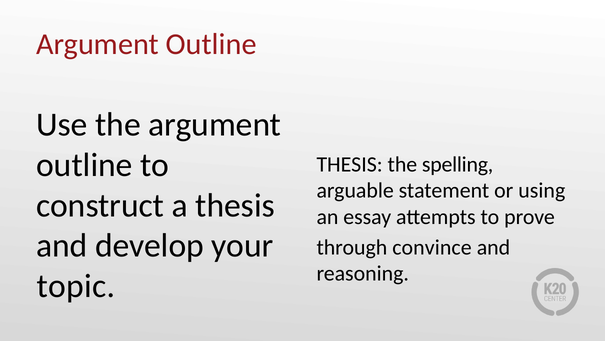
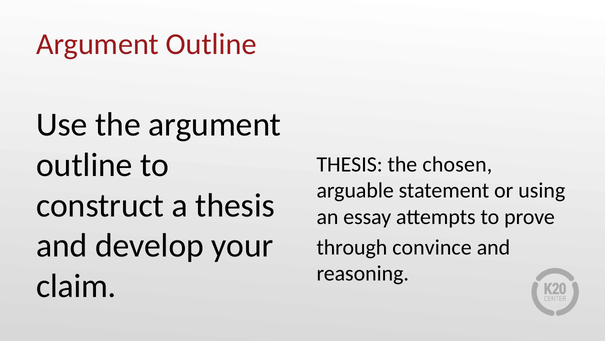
spelling: spelling -> chosen
topic: topic -> claim
